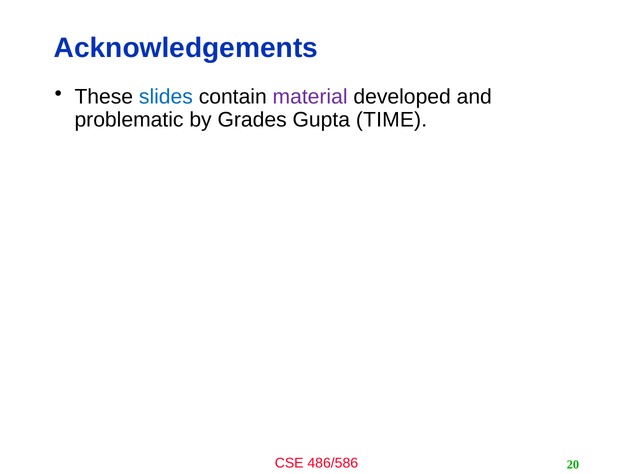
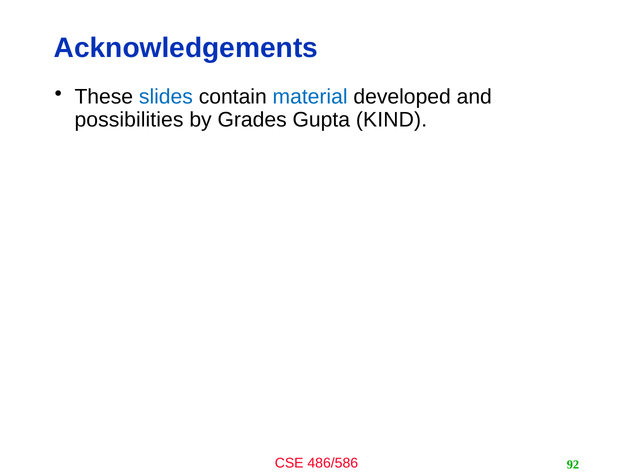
material colour: purple -> blue
problematic: problematic -> possibilities
TIME: TIME -> KIND
20: 20 -> 92
